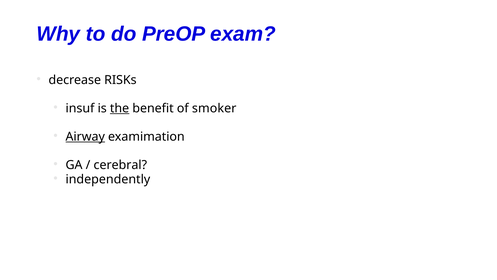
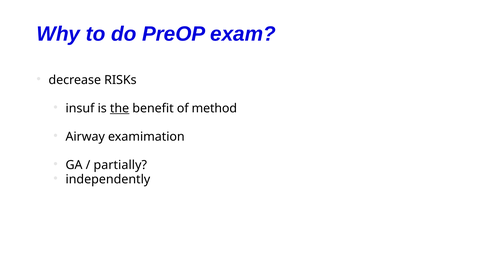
smoker: smoker -> method
Airway underline: present -> none
cerebral: cerebral -> partially
